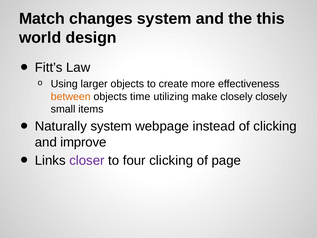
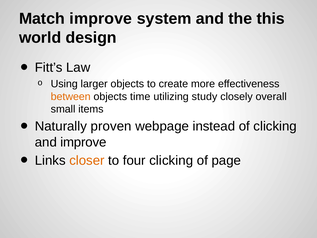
Match changes: changes -> improve
make: make -> study
closely closely: closely -> overall
Naturally system: system -> proven
closer colour: purple -> orange
